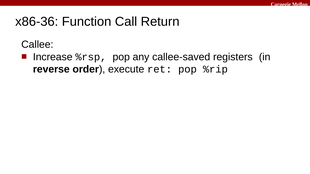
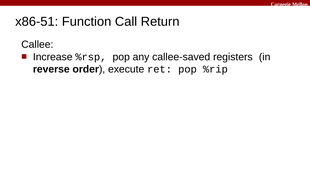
x86-36: x86-36 -> x86-51
